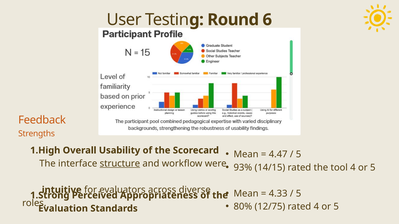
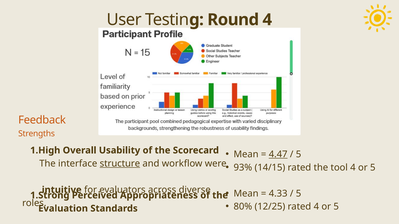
Round 6: 6 -> 4
4.47 underline: none -> present
12/75: 12/75 -> 12/25
